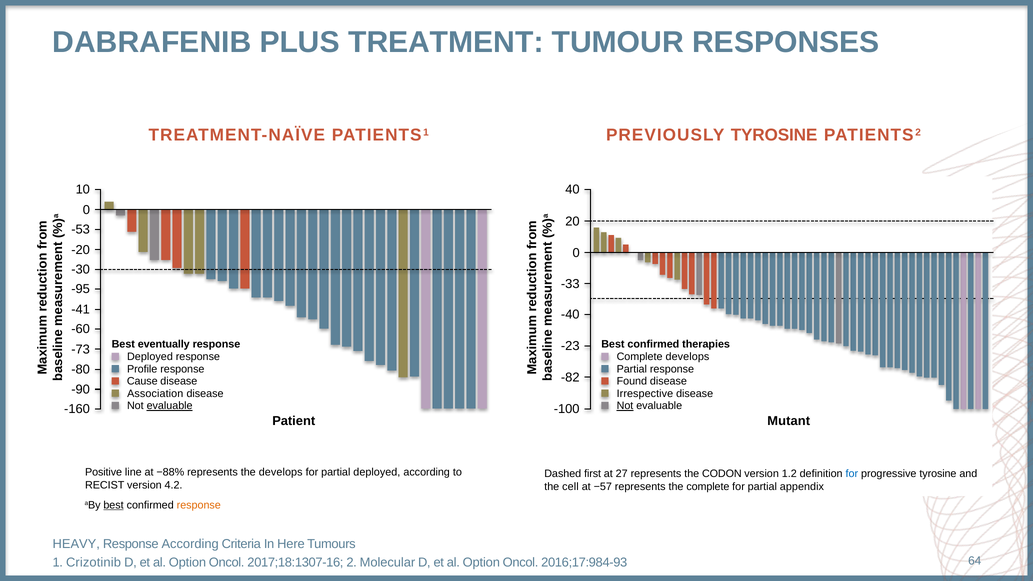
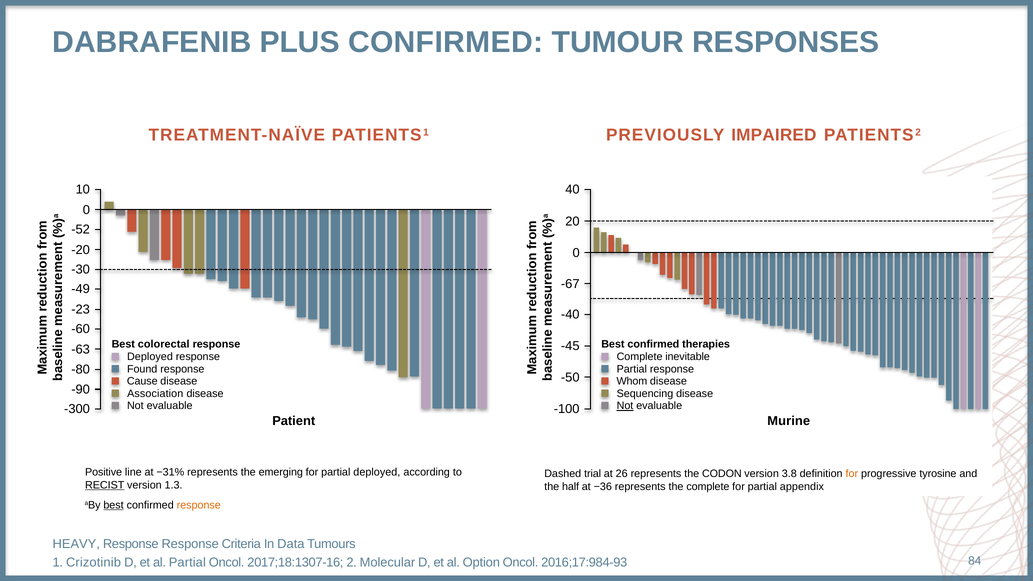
PLUS TREATMENT: TREATMENT -> CONFIRMED
PREVIOUSLY TYROSINE: TYROSINE -> IMPAIRED
-53: -53 -> -52
-33: -33 -> -67
-95: -95 -> -49
-41: -41 -> -23
eventually: eventually -> colorectal
-23: -23 -> -45
-73: -73 -> -63
Complete develops: develops -> inevitable
Profile: Profile -> Found
-82: -82 -> -50
Found: Found -> Whom
Irrespective: Irrespective -> Sequencing
evaluable at (170, 406) underline: present -> none
-160: -160 -> -300
Mutant: Mutant -> Murine
−88%: −88% -> −31%
the develops: develops -> emerging
first: first -> trial
27: 27 -> 26
1.2: 1.2 -> 3.8
for at (852, 474) colour: blue -> orange
RECIST underline: none -> present
4.2: 4.2 -> 1.3
cell: cell -> half
−57: −57 -> −36
Response According: According -> Response
Here: Here -> Data
Option at (187, 563): Option -> Partial
64: 64 -> 84
